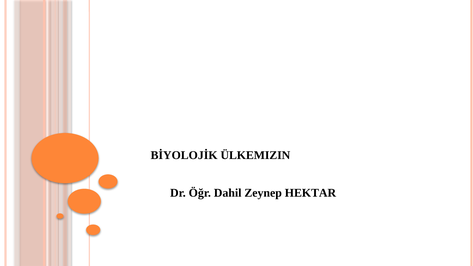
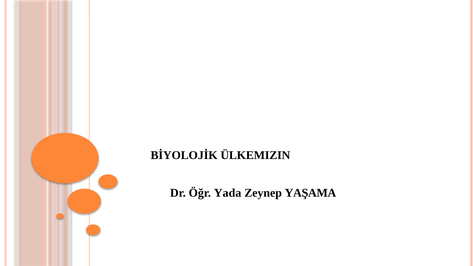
Dahil: Dahil -> Yada
HEKTAR: HEKTAR -> YAŞAMA
